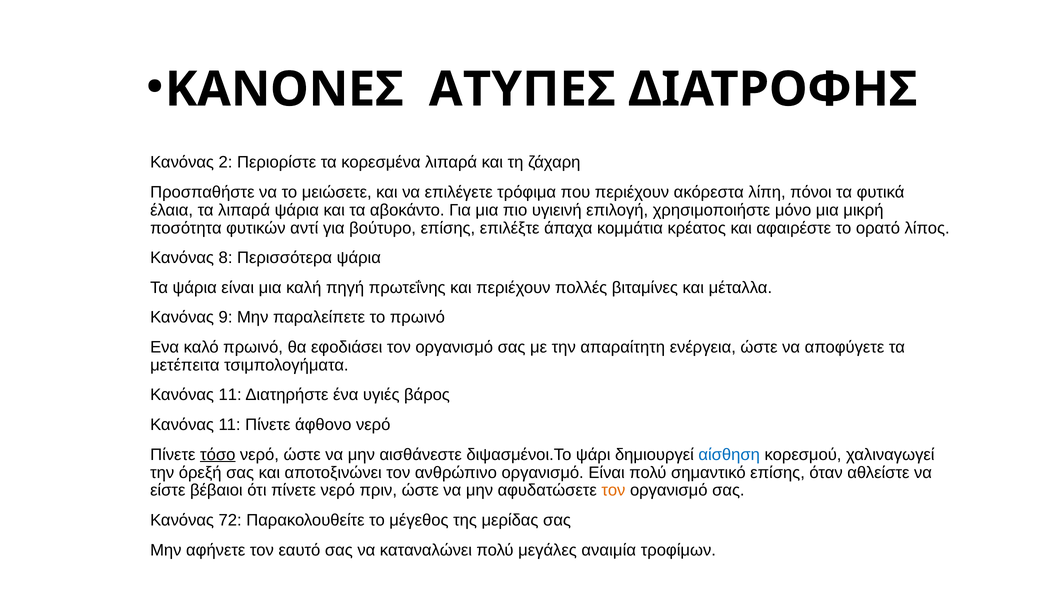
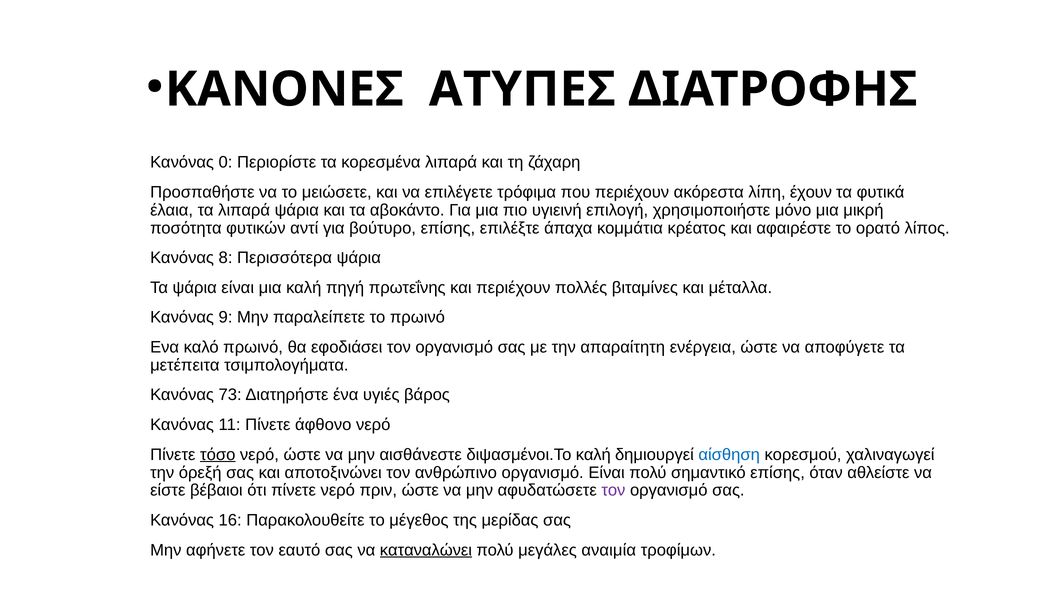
2: 2 -> 0
πόνοι: πόνοι -> έχουν
11 at (230, 395): 11 -> 73
διψασμένοι.Το ψάρι: ψάρι -> καλή
τον at (613, 490) colour: orange -> purple
72: 72 -> 16
καταναλώνει underline: none -> present
